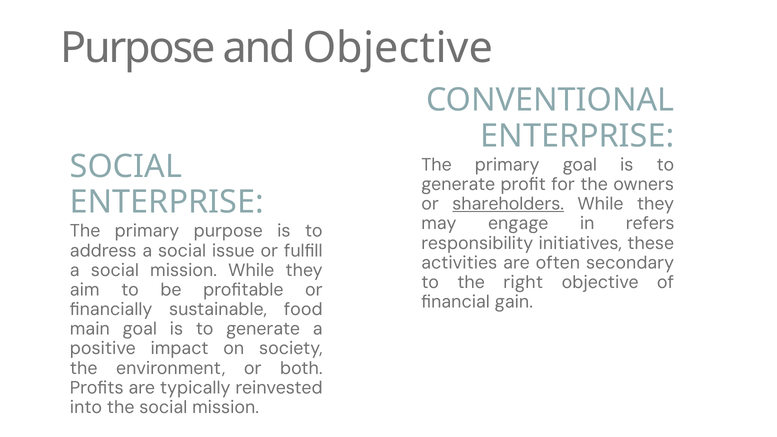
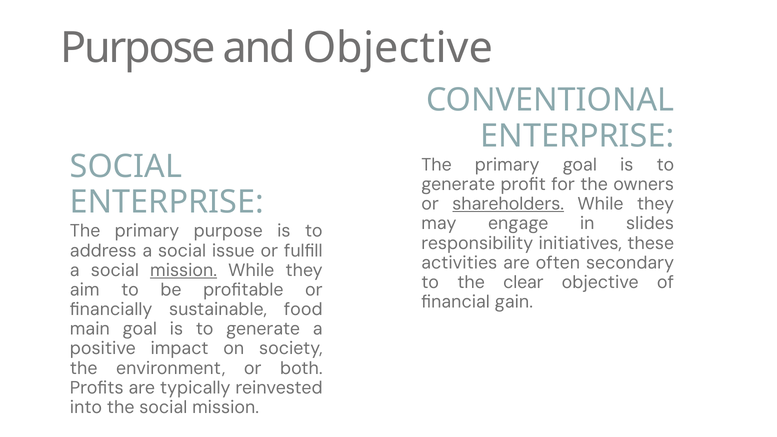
refers: refers -> slides
mission at (184, 270) underline: none -> present
right: right -> clear
